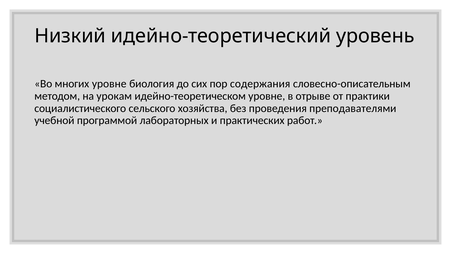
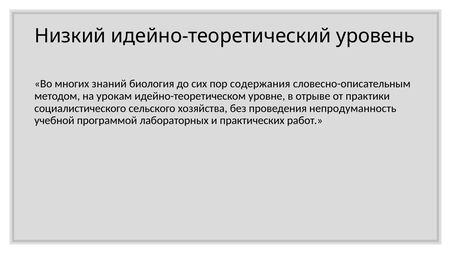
многих уровне: уровне -> знаний
преподавателями: преподавателями -> непродуманность
